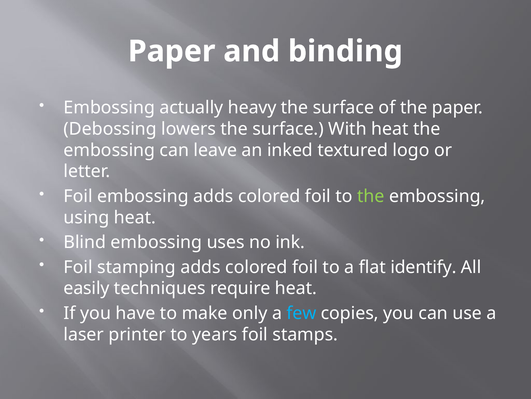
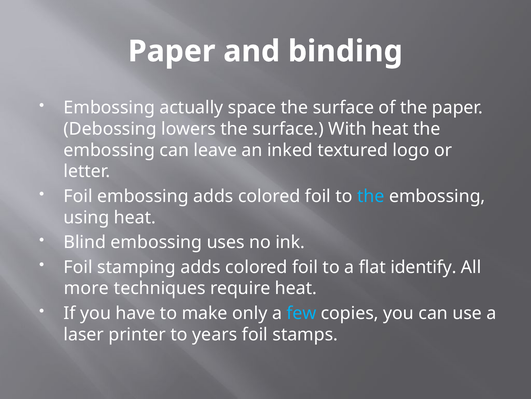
heavy: heavy -> space
the at (371, 196) colour: light green -> light blue
easily: easily -> more
